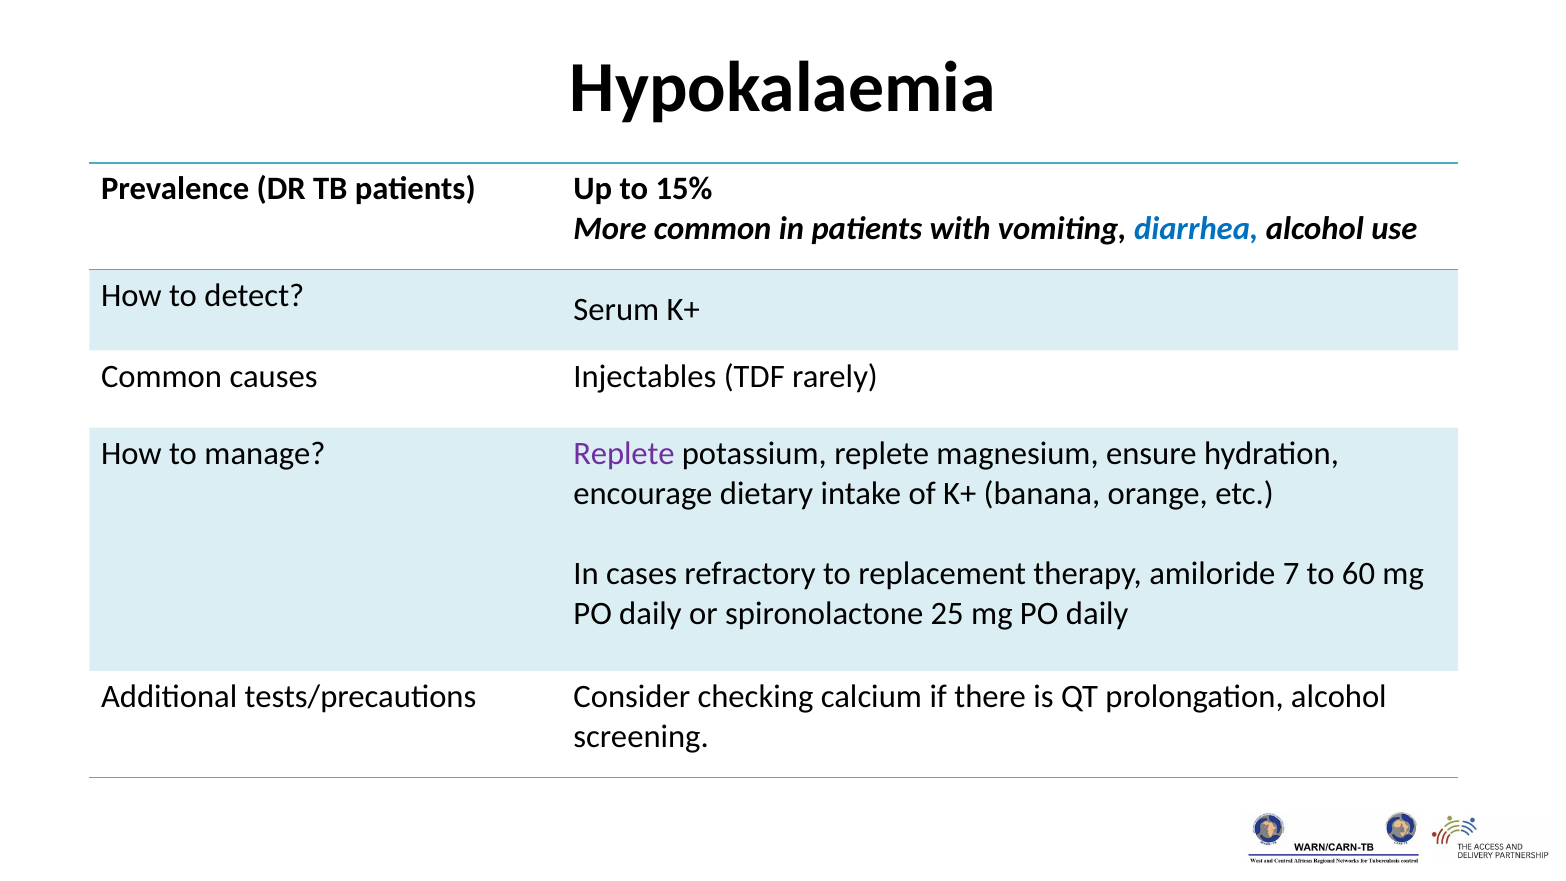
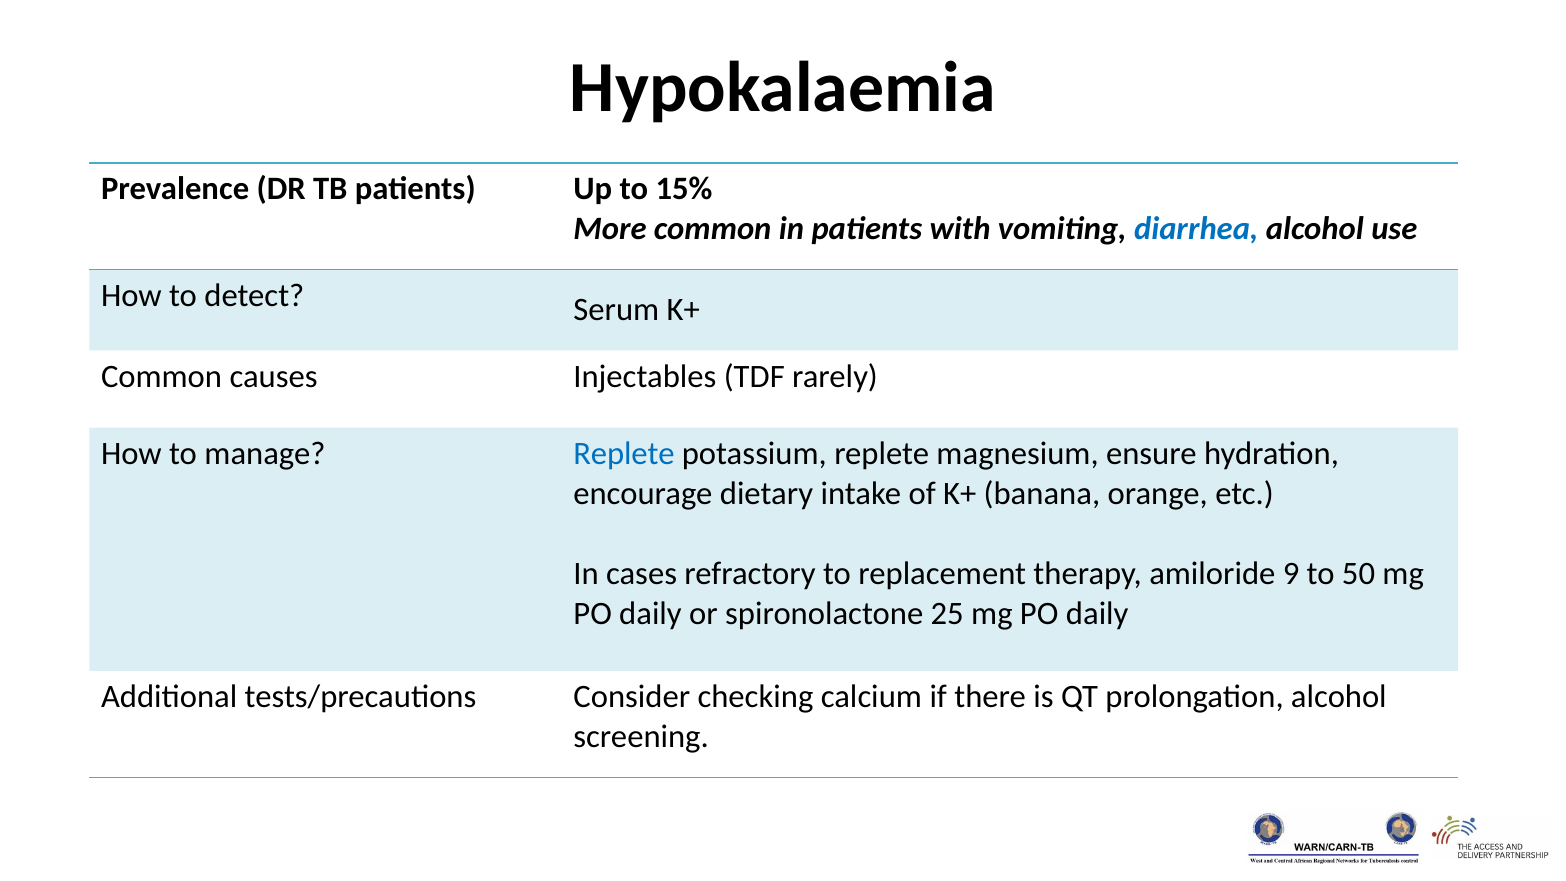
Replete at (624, 454) colour: purple -> blue
7: 7 -> 9
60: 60 -> 50
